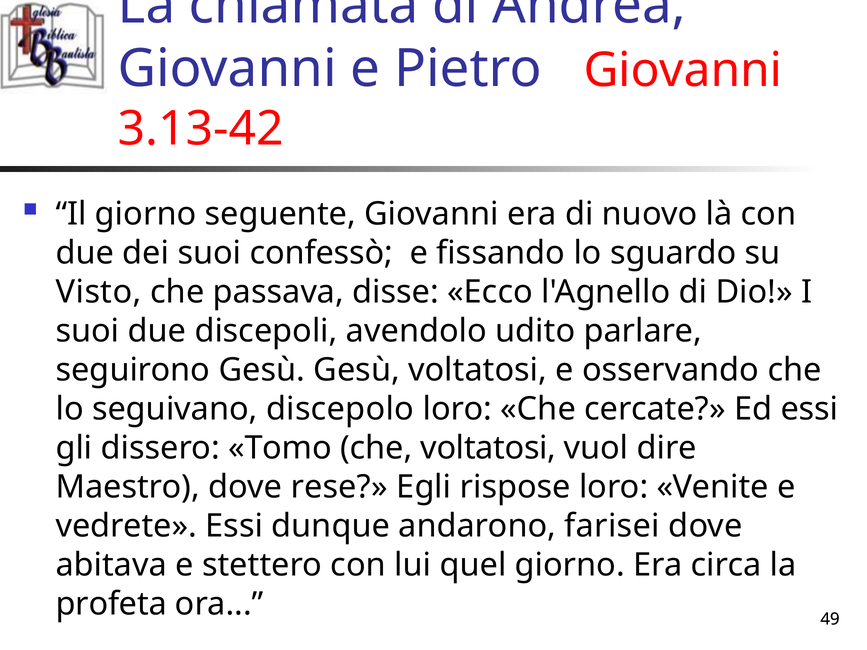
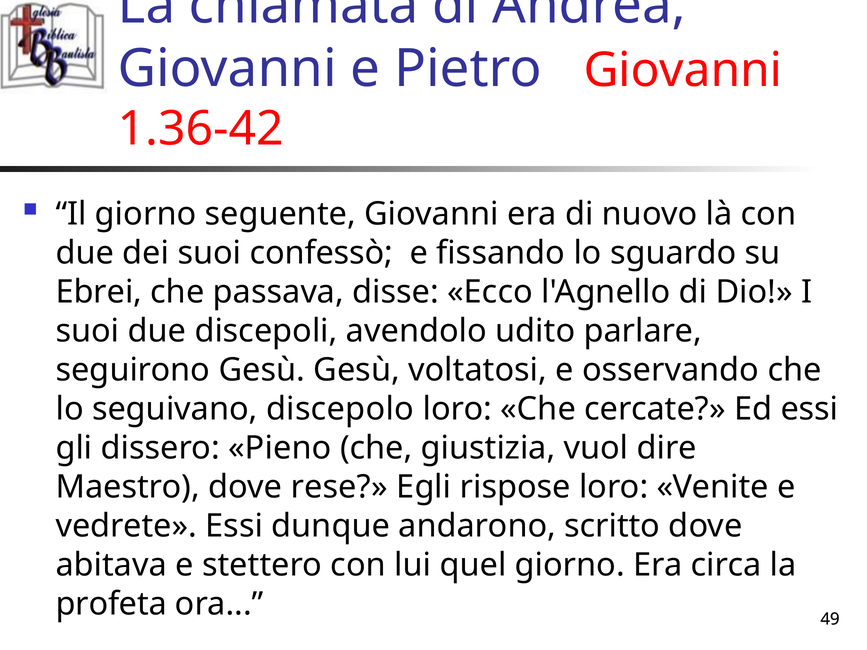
3.13-42: 3.13-42 -> 1.36-42
Visto: Visto -> Ebrei
Tomo: Tomo -> Pieno
che voltatosi: voltatosi -> giustizia
farisei: farisei -> scritto
